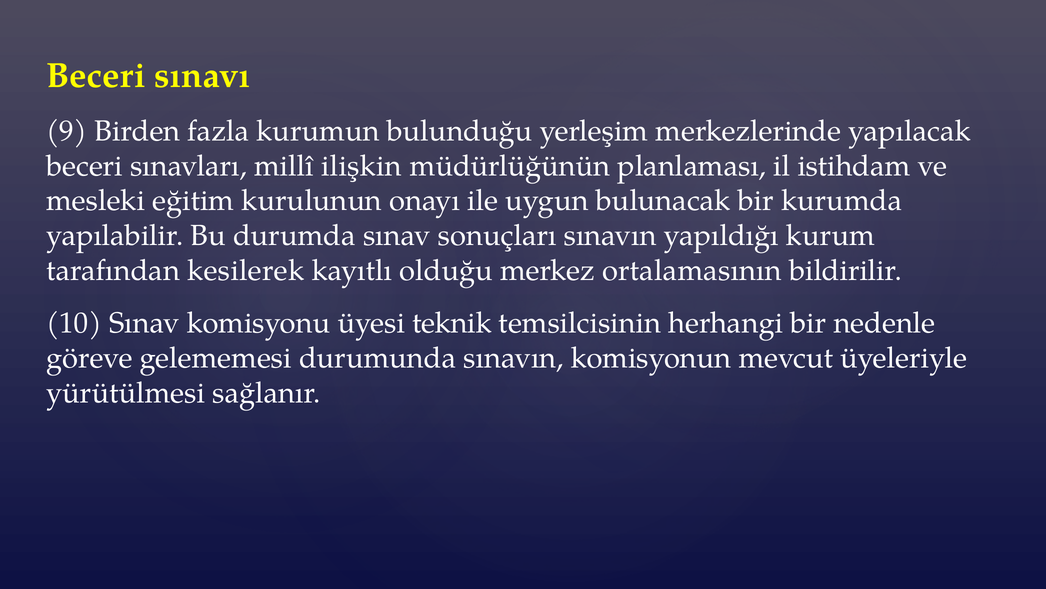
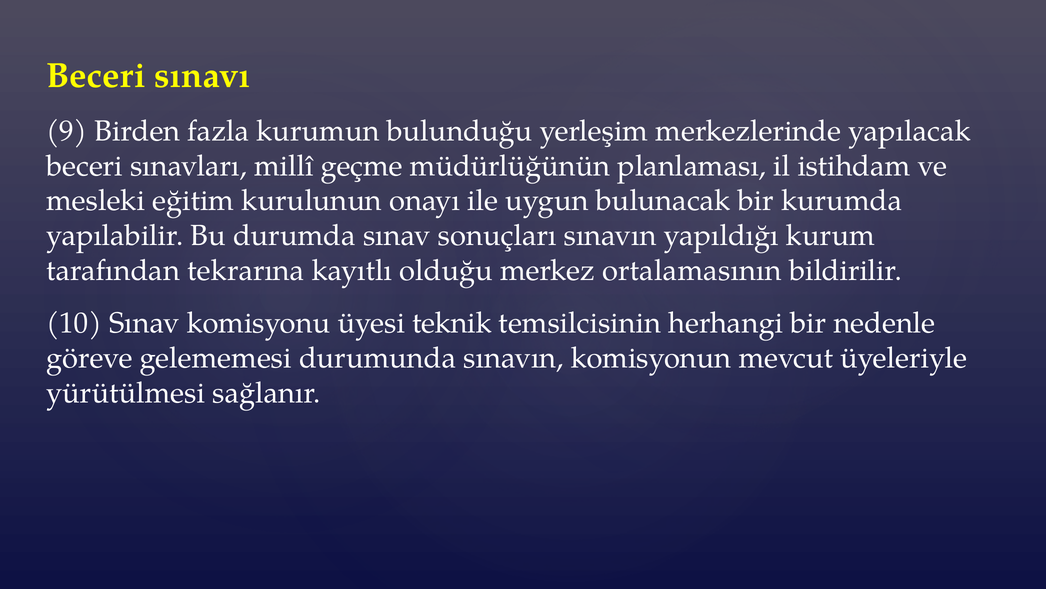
ilişkin: ilişkin -> geçme
kesilerek: kesilerek -> tekrarına
